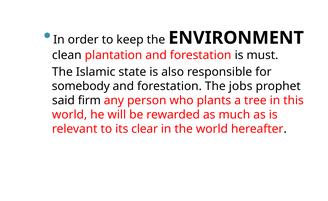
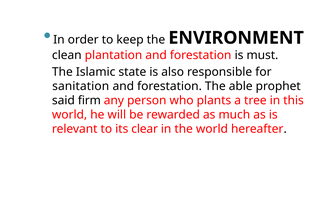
somebody: somebody -> sanitation
jobs: jobs -> able
